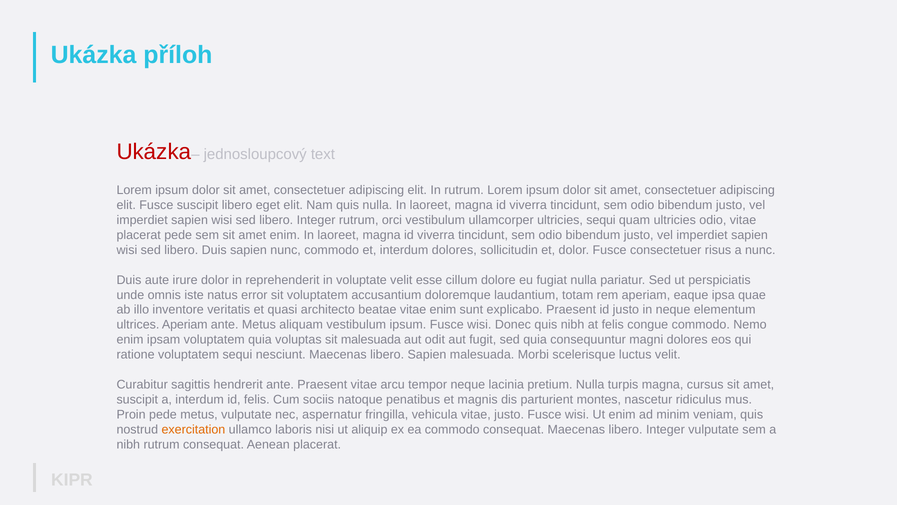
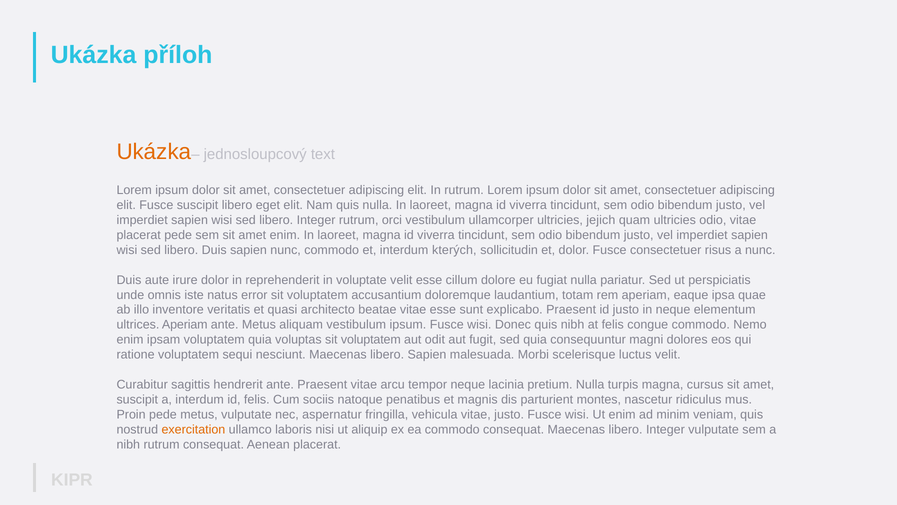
Ukázka at (154, 152) colour: red -> orange
ultricies sequi: sequi -> jejich
interdum dolores: dolores -> kterých
vitae enim: enim -> esse
voluptas sit malesuada: malesuada -> voluptatem
